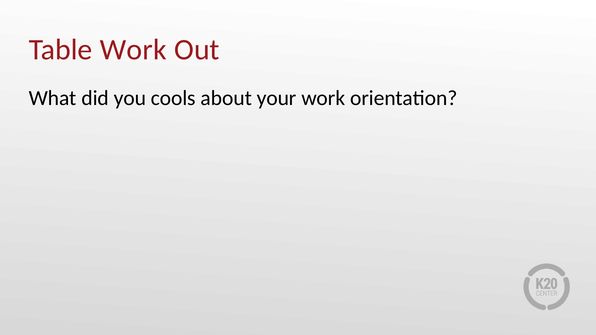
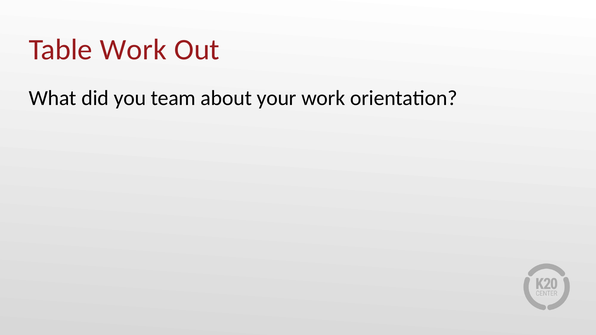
cools: cools -> team
